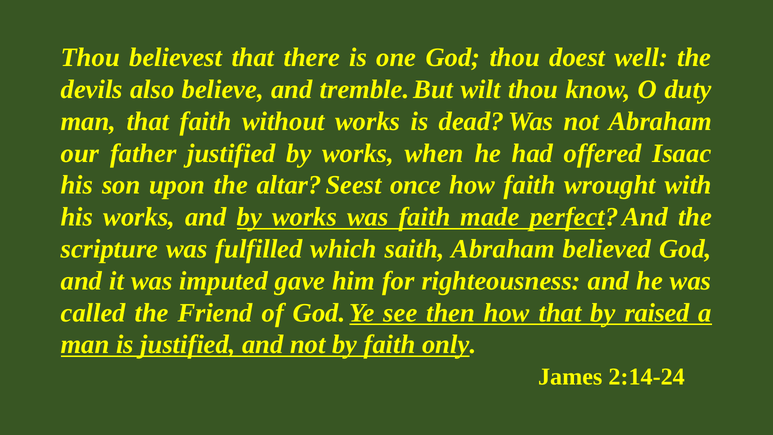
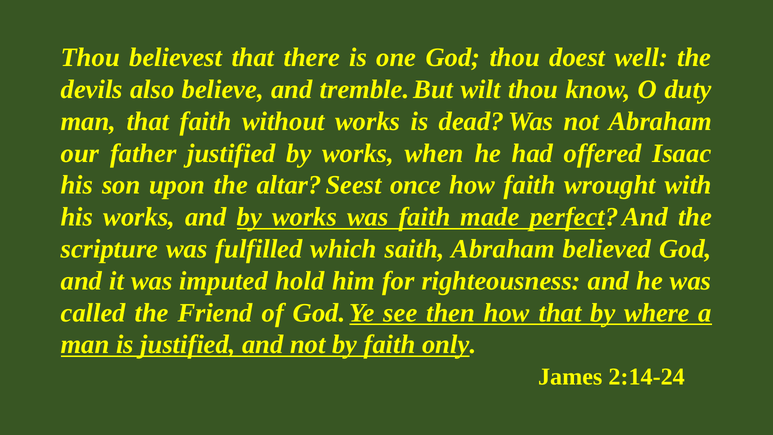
gave: gave -> hold
raised: raised -> where
